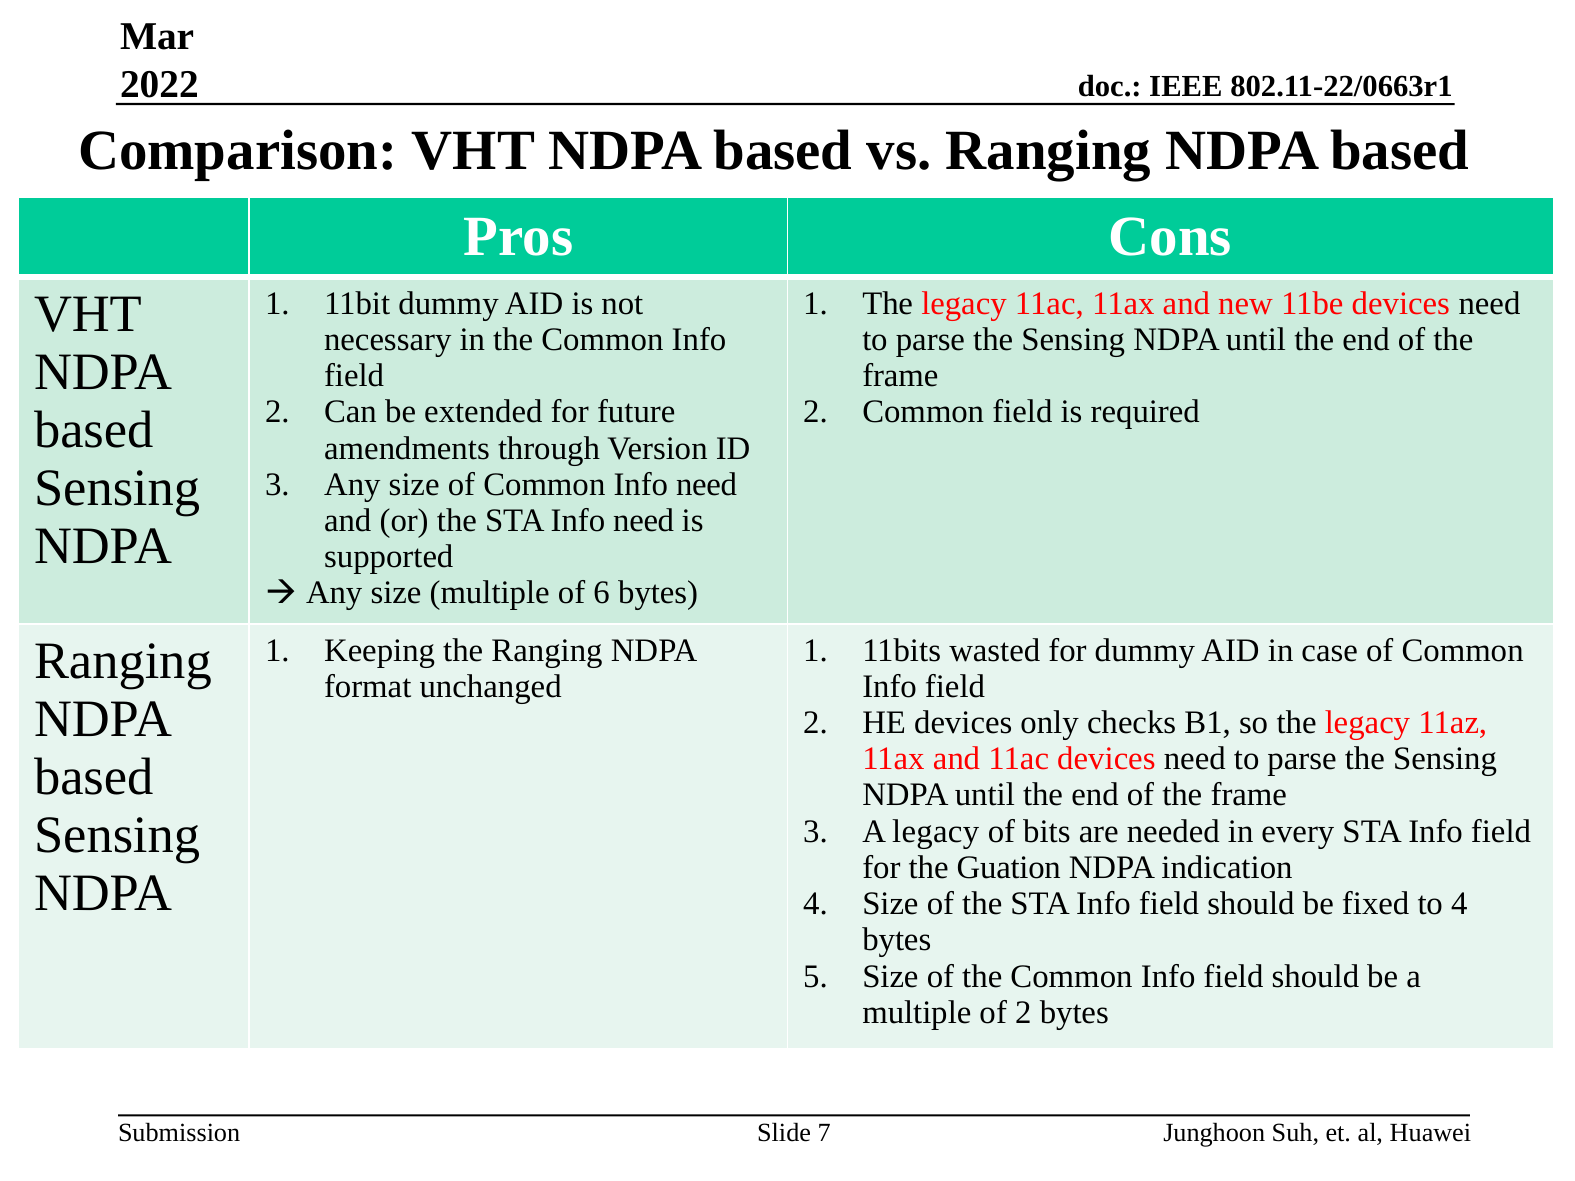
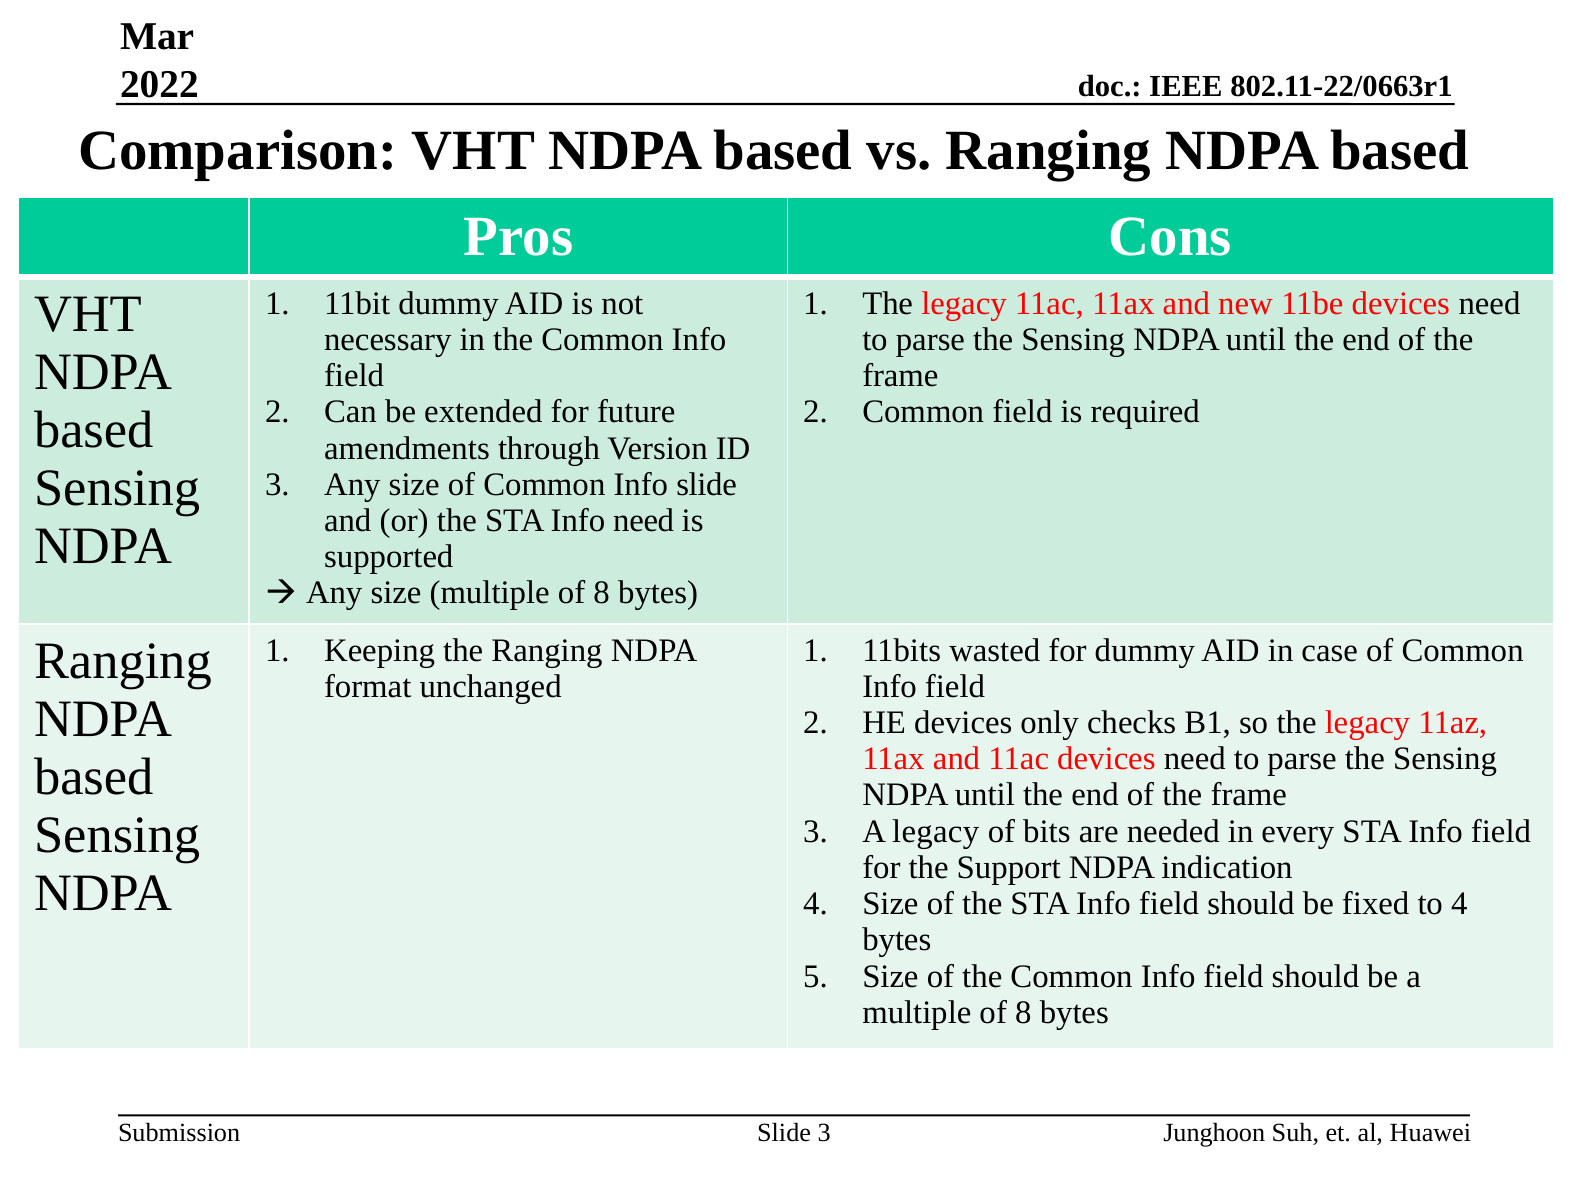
Common Info need: need -> slide
size multiple of 6: 6 -> 8
Guation: Guation -> Support
2 at (1023, 1013): 2 -> 8
Slide 7: 7 -> 3
